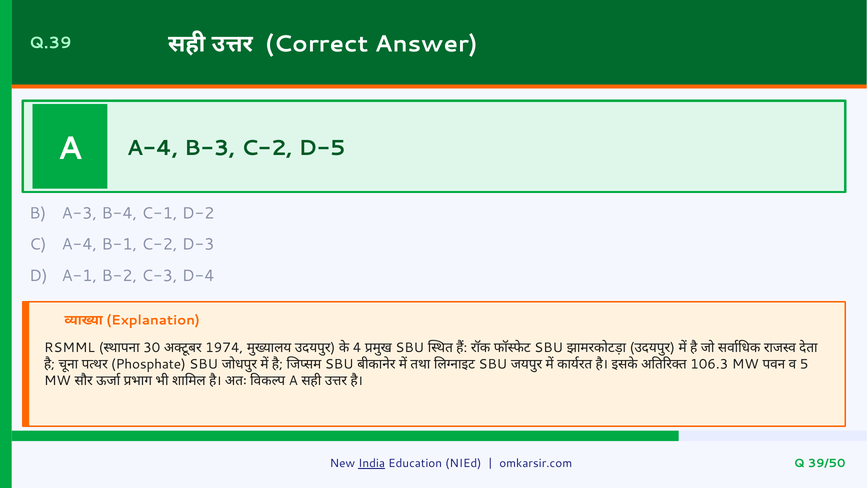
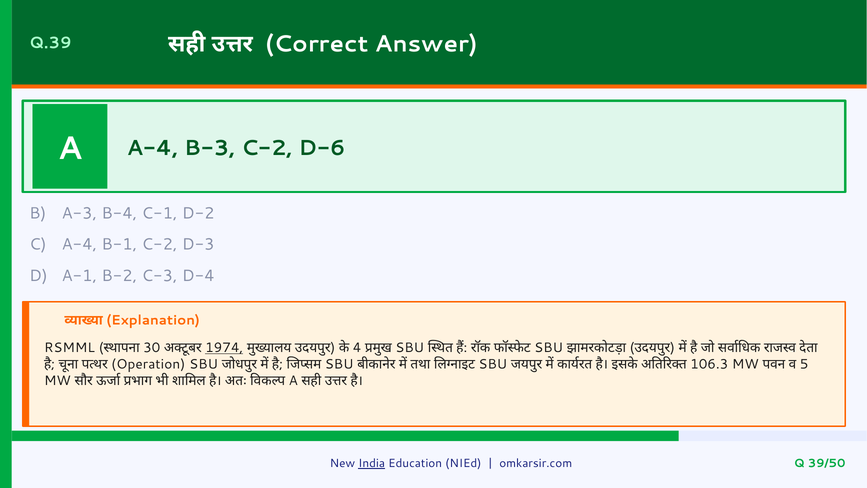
D-5: D-5 -> D-6
1974 underline: none -> present
Phosphate: Phosphate -> Operation
